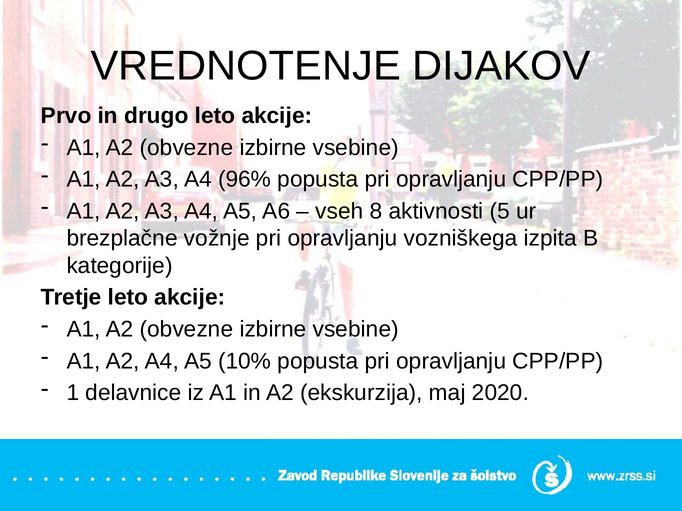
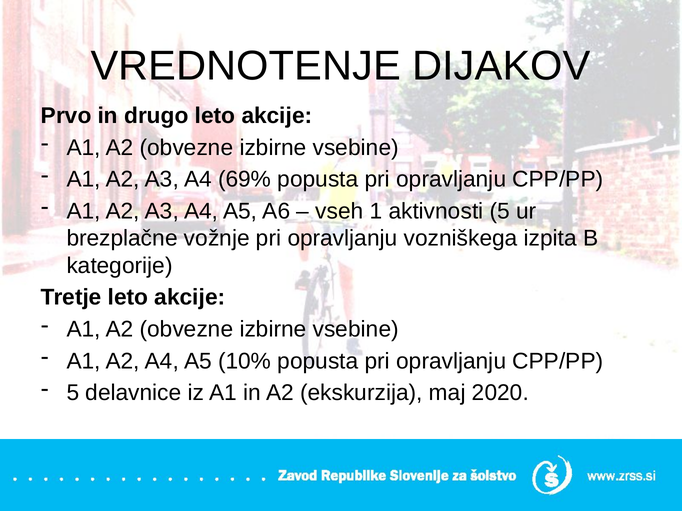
96%: 96% -> 69%
8: 8 -> 1
1 at (73, 393): 1 -> 5
